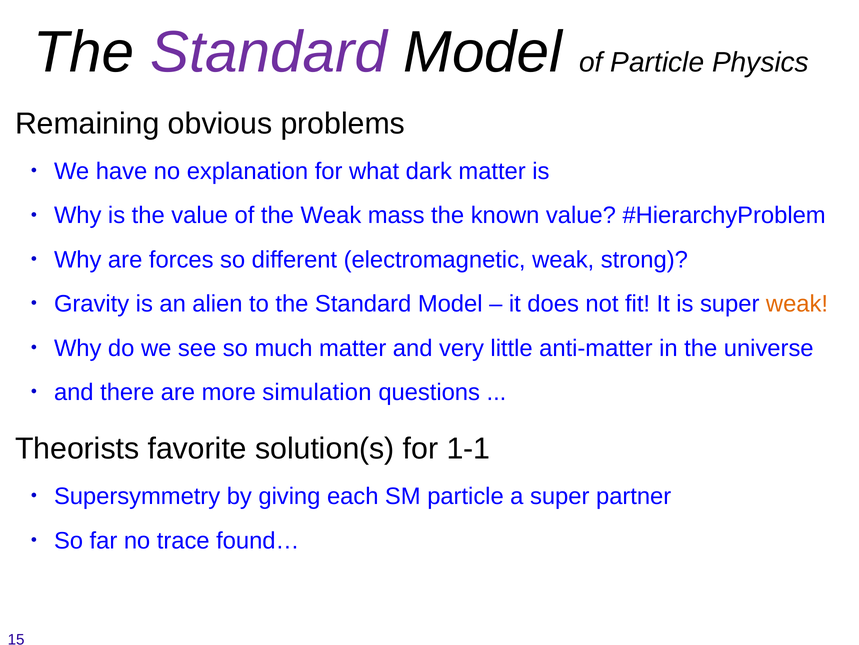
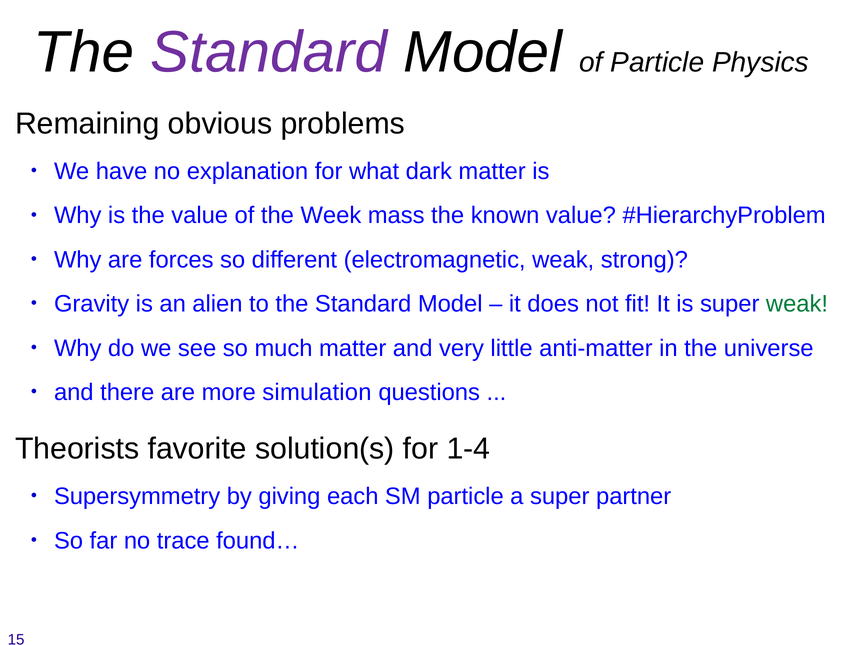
the Weak: Weak -> Week
weak at (797, 304) colour: orange -> green
1-1: 1-1 -> 1-4
